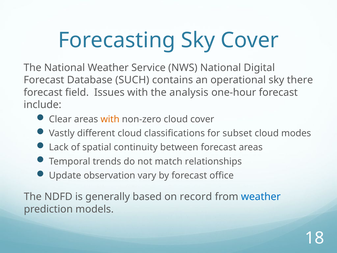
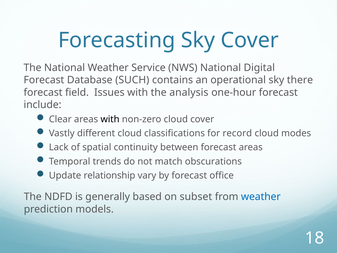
with at (110, 119) colour: orange -> black
subset: subset -> record
relationships: relationships -> obscurations
observation: observation -> relationship
record: record -> subset
